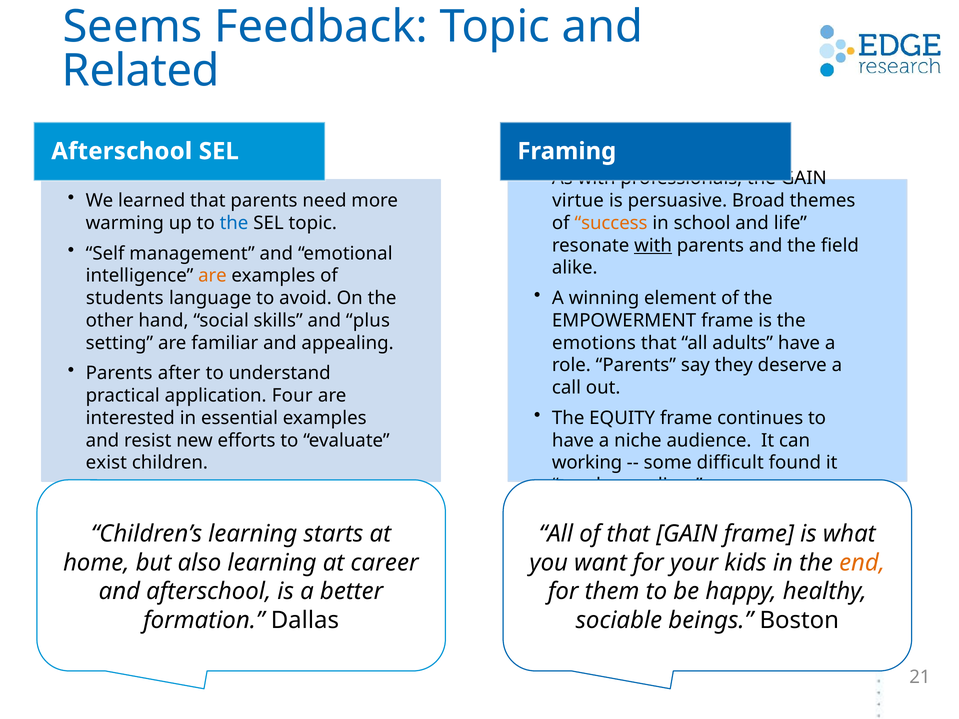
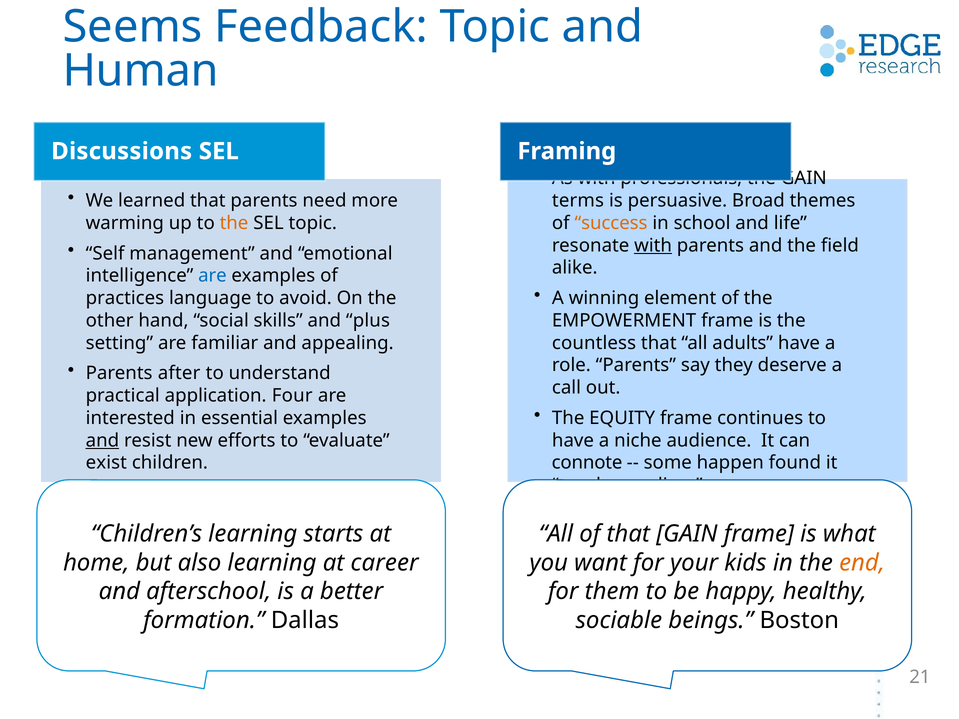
Related: Related -> Human
Afterschool at (122, 151): Afterschool -> Discussions
virtue: virtue -> terms
the at (234, 223) colour: blue -> orange
are at (212, 276) colour: orange -> blue
students: students -> practices
emotions: emotions -> countless
and at (102, 441) underline: none -> present
working: working -> connote
difficult: difficult -> happen
